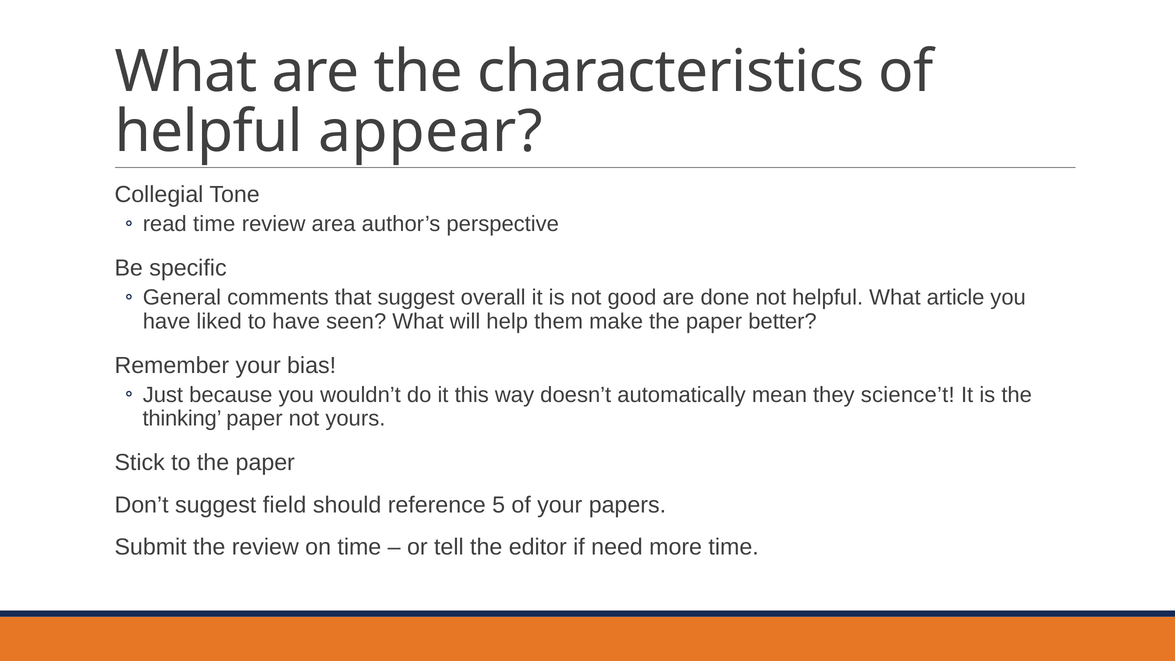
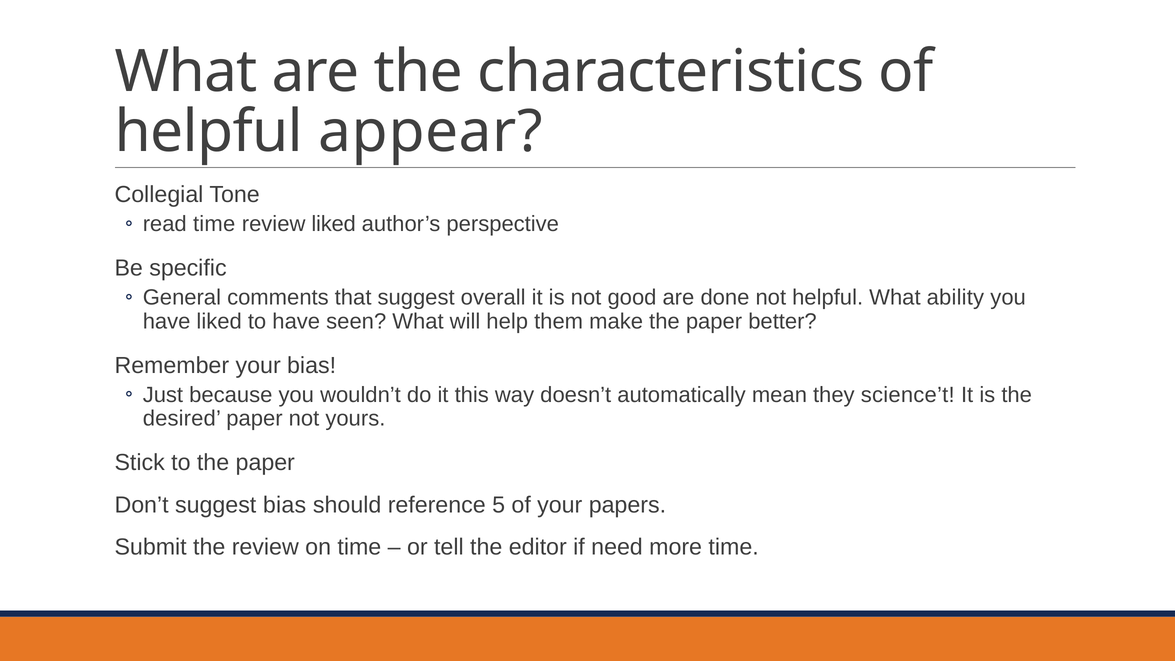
review area: area -> liked
article: article -> ability
thinking: thinking -> desired
suggest field: field -> bias
